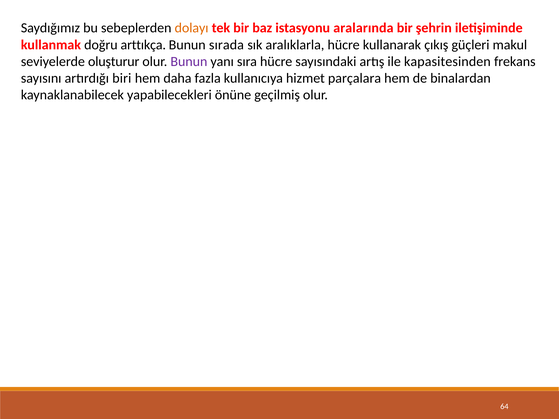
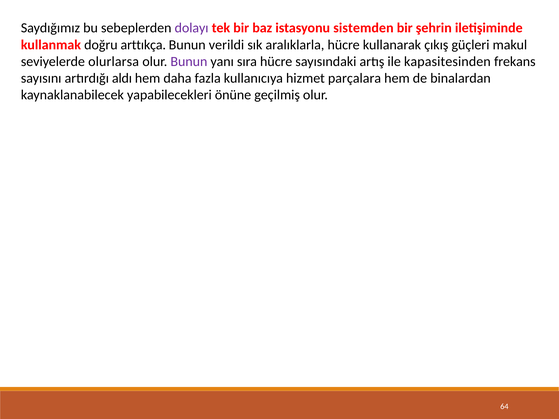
dolayı colour: orange -> purple
aralarında: aralarında -> sistemden
sırada: sırada -> verildi
oluşturur: oluşturur -> olurlarsa
biri: biri -> aldı
